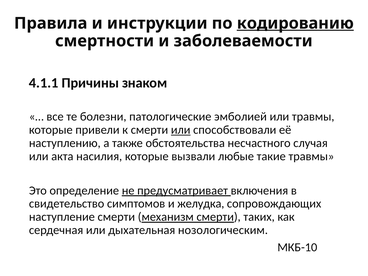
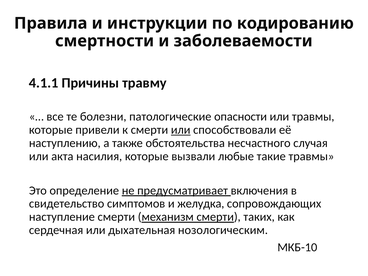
кодированию underline: present -> none
знаком: знаком -> травму
эмболией: эмболией -> опасности
